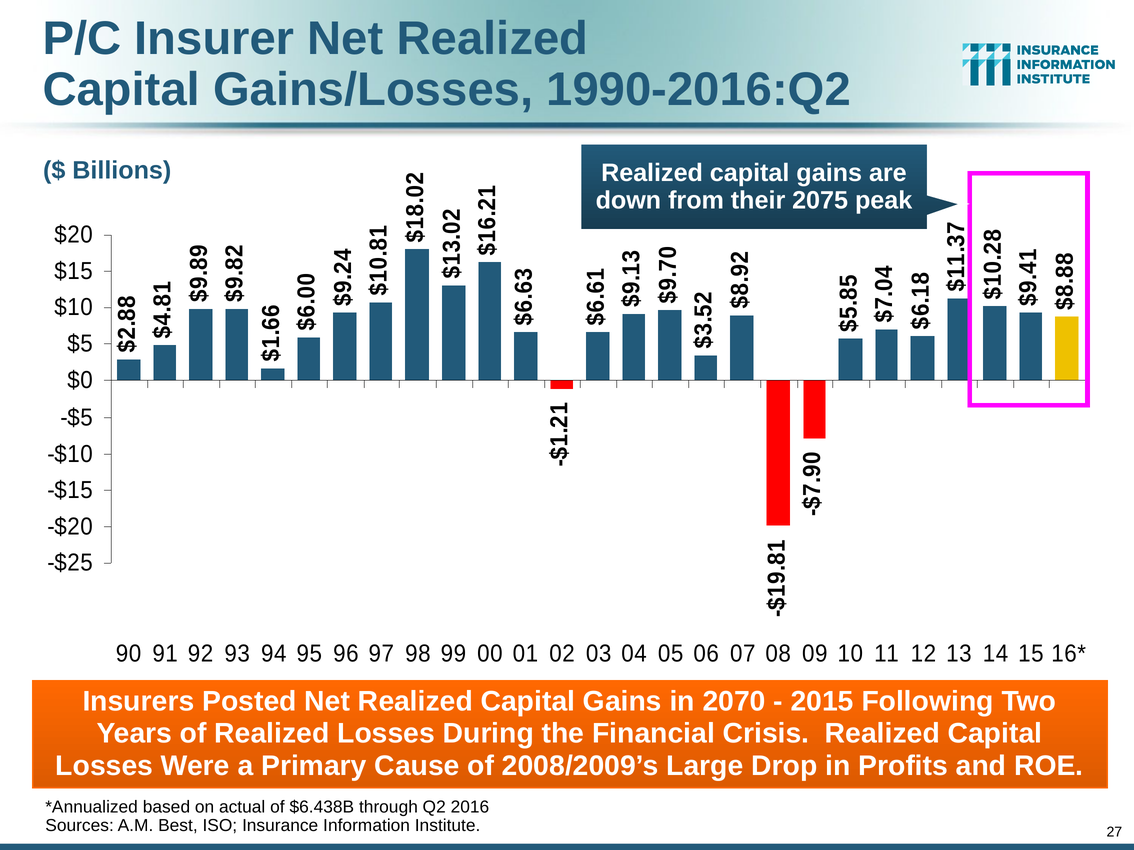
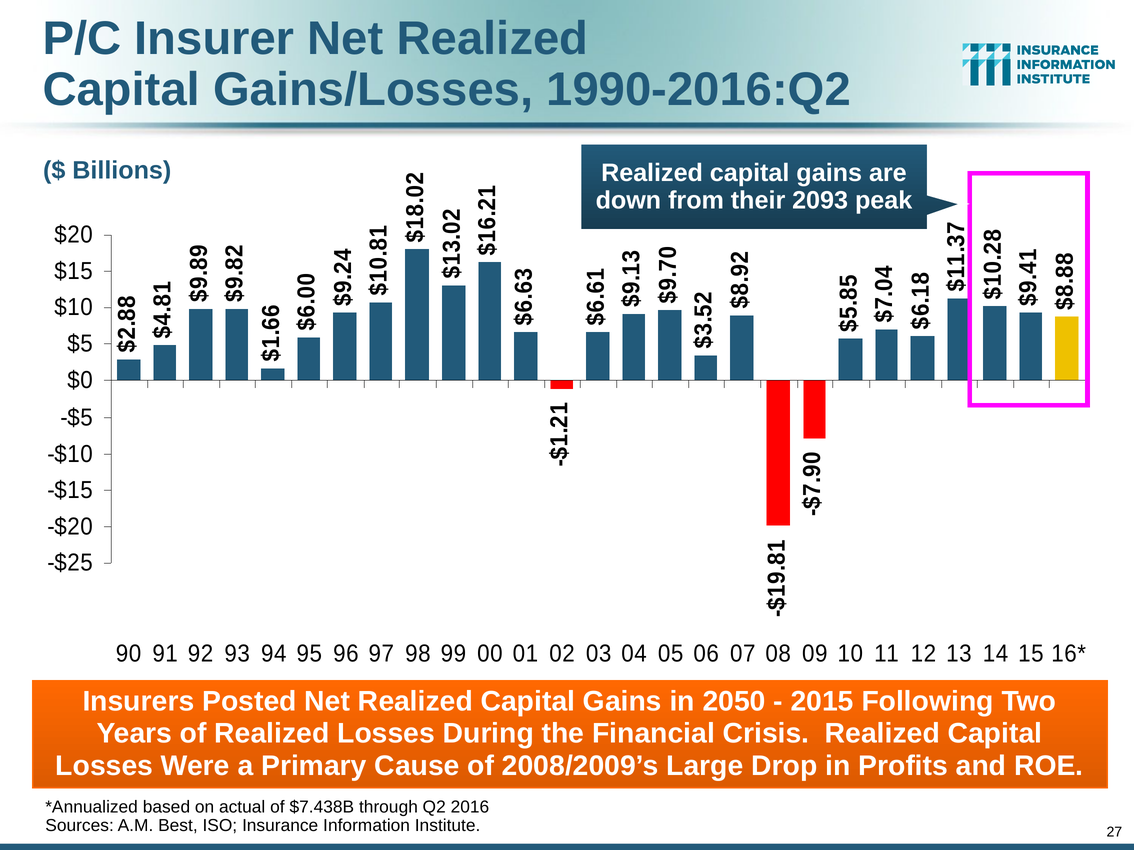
2075: 2075 -> 2093
2070: 2070 -> 2050
$6.438B: $6.438B -> $7.438B
